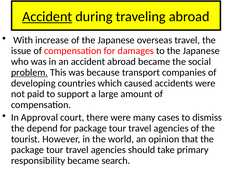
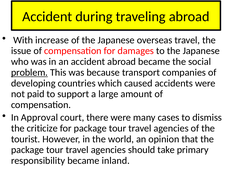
Accident at (47, 17) underline: present -> none
depend: depend -> criticize
search: search -> inland
